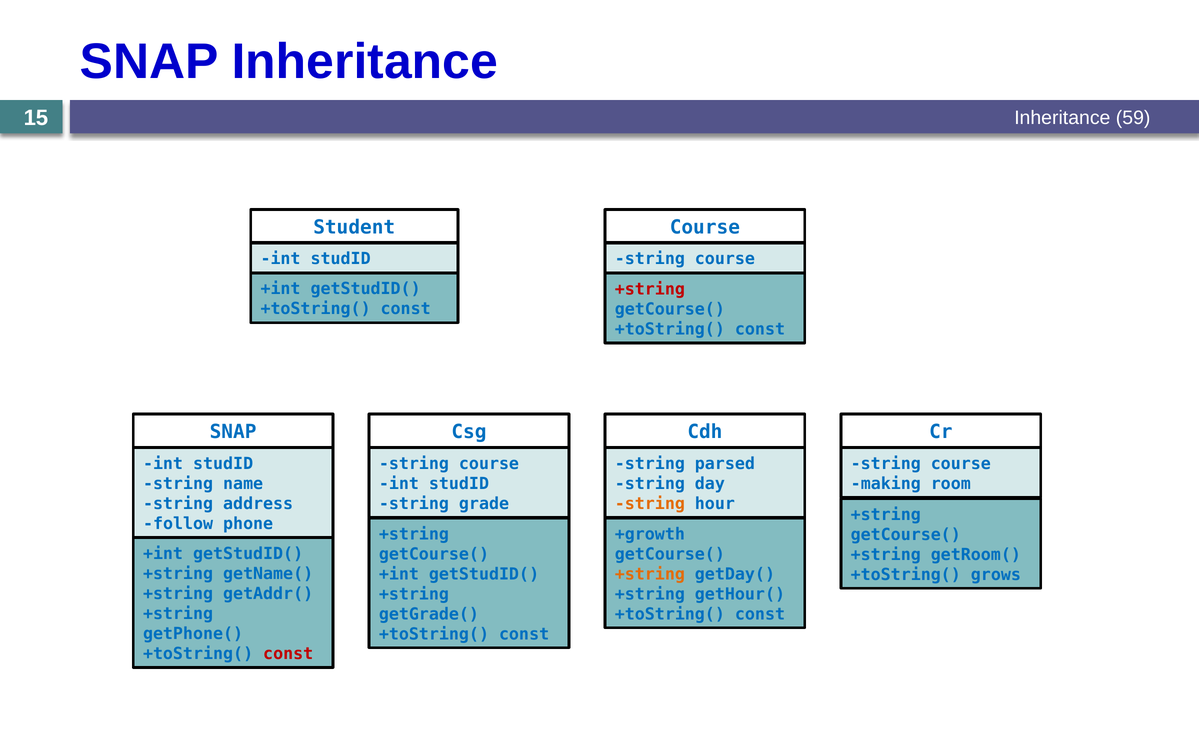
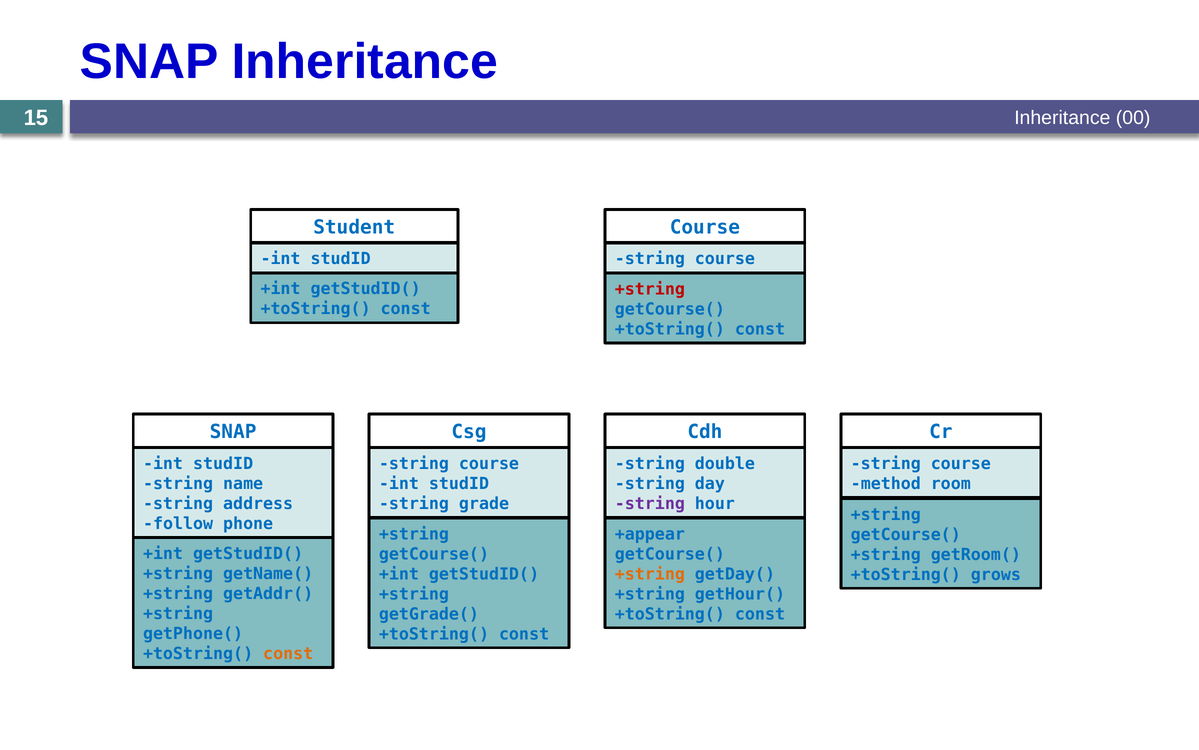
59: 59 -> 00
parsed: parsed -> double
making: making -> method
string at (650, 503) colour: orange -> purple
+growth: +growth -> +appear
const at (288, 653) colour: red -> orange
